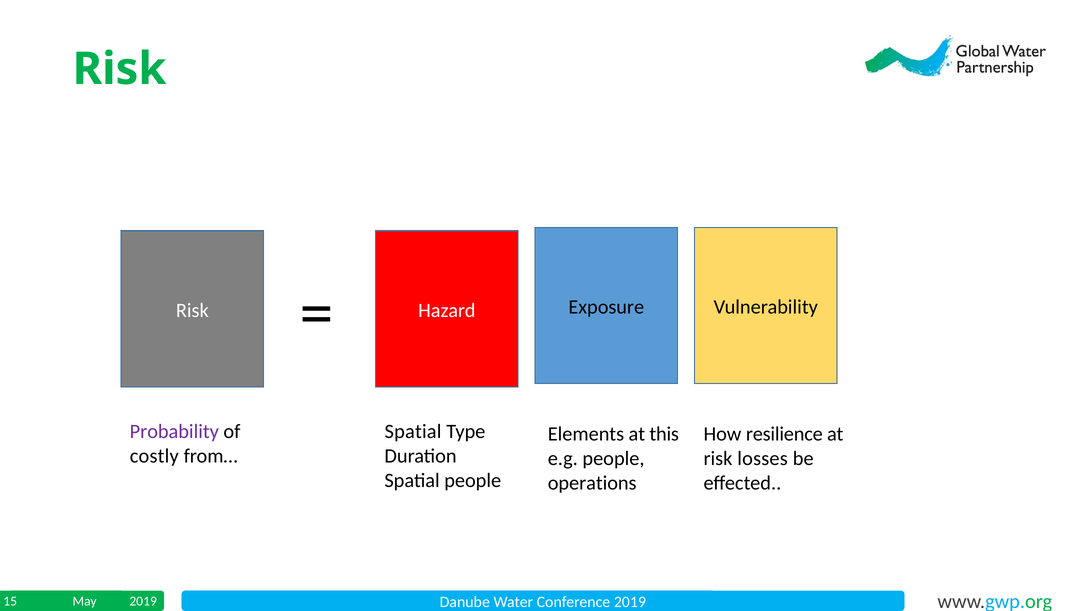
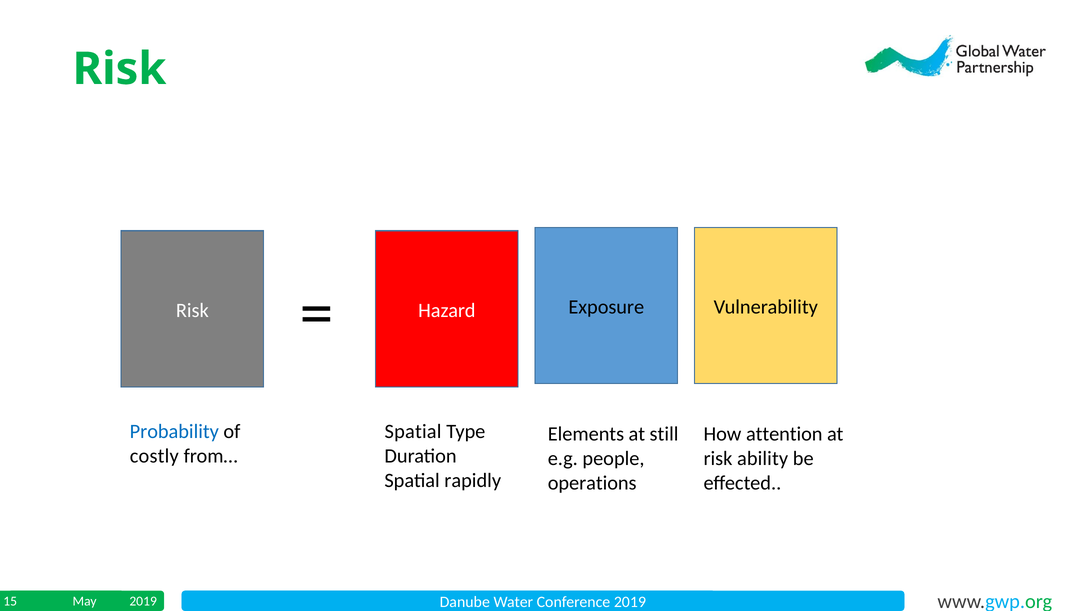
Probability colour: purple -> blue
this: this -> still
resilience: resilience -> attention
losses: losses -> ability
Spatial people: people -> rapidly
